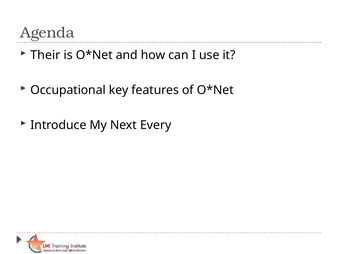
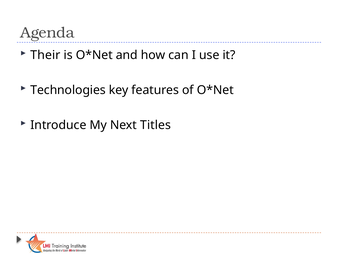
Occupational: Occupational -> Technologies
Every: Every -> Titles
